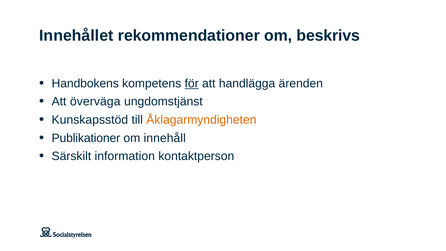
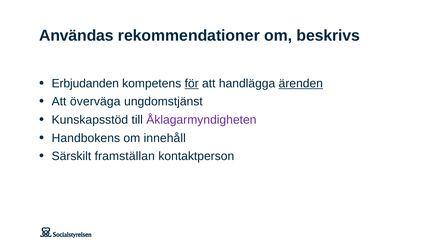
Innehållet: Innehållet -> Användas
Handbokens: Handbokens -> Erbjudanden
ärenden underline: none -> present
Åklagarmyndigheten colour: orange -> purple
Publikationer: Publikationer -> Handbokens
information: information -> framställan
